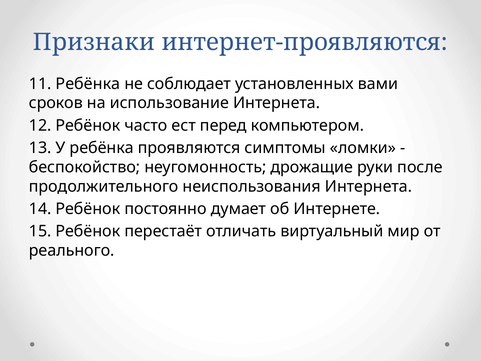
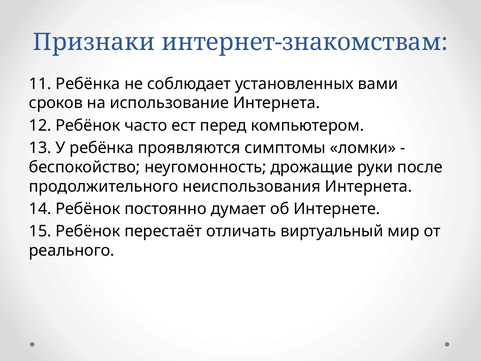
интернет-проявляются: интернет-проявляются -> интернет-знакомствам
